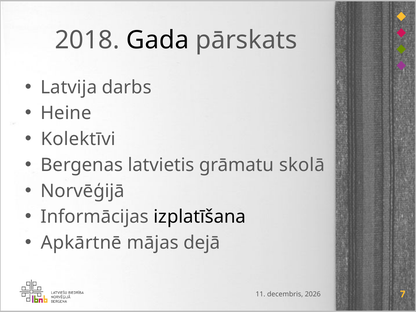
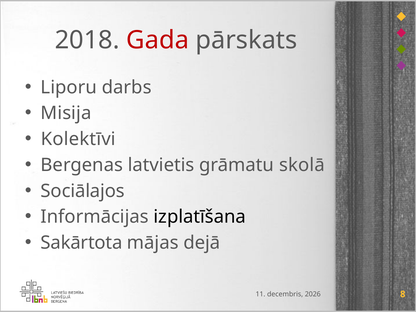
Gada colour: black -> red
Latvija: Latvija -> Liporu
Heine: Heine -> Misija
Norvēģijā: Norvēģijā -> Sociālajos
Apkārtnē: Apkārtnē -> Sakārtota
7: 7 -> 8
